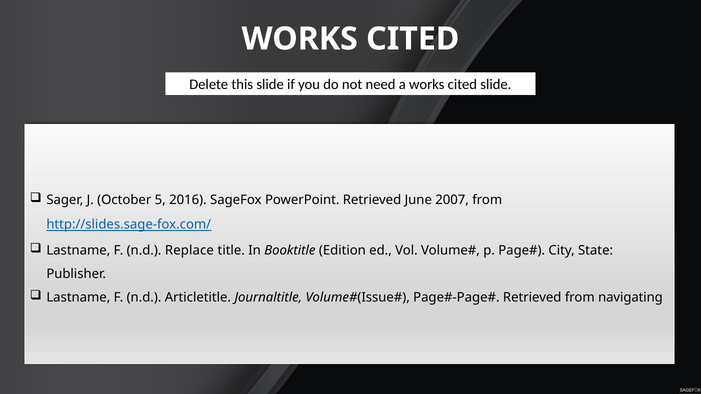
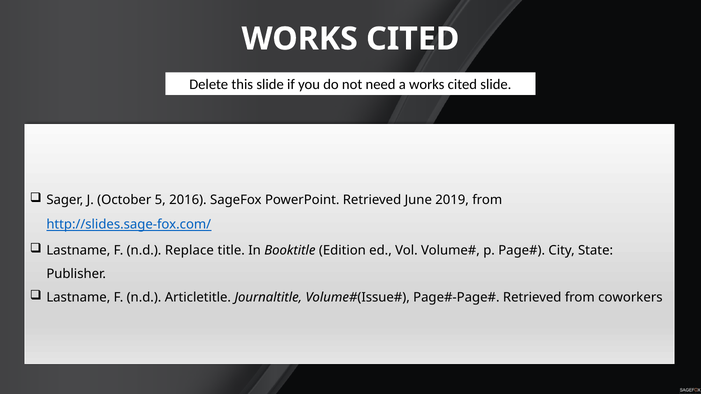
2007: 2007 -> 2019
navigating: navigating -> coworkers
